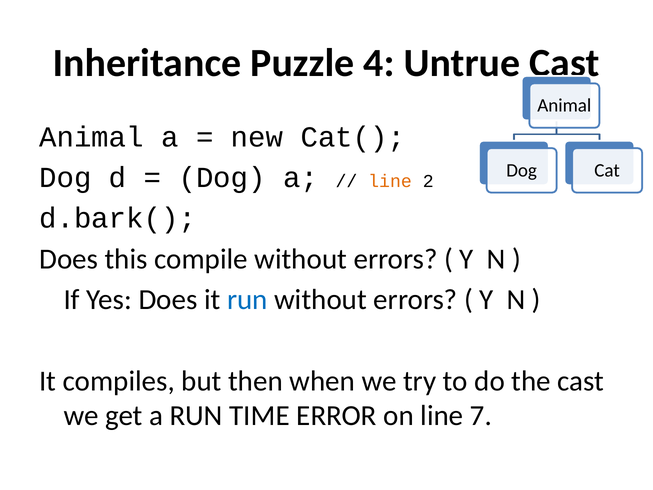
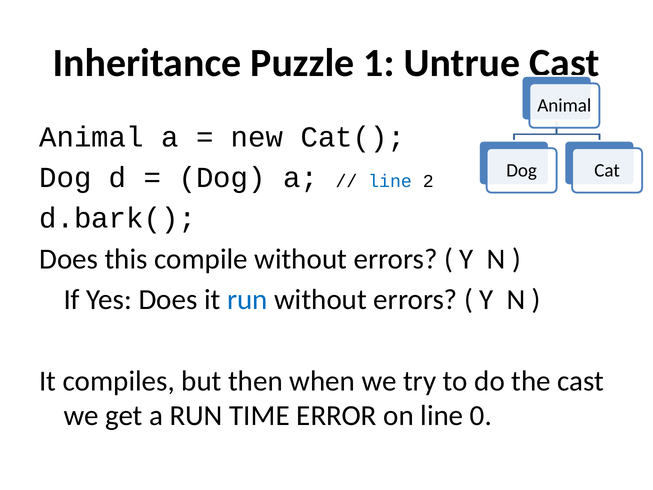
4: 4 -> 1
line at (390, 181) colour: orange -> blue
7: 7 -> 0
